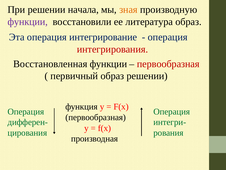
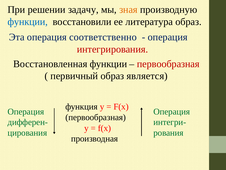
начала: начала -> задачу
функции at (28, 22) colour: purple -> blue
интегрирование: интегрирование -> соответственно
образ решении: решении -> является
